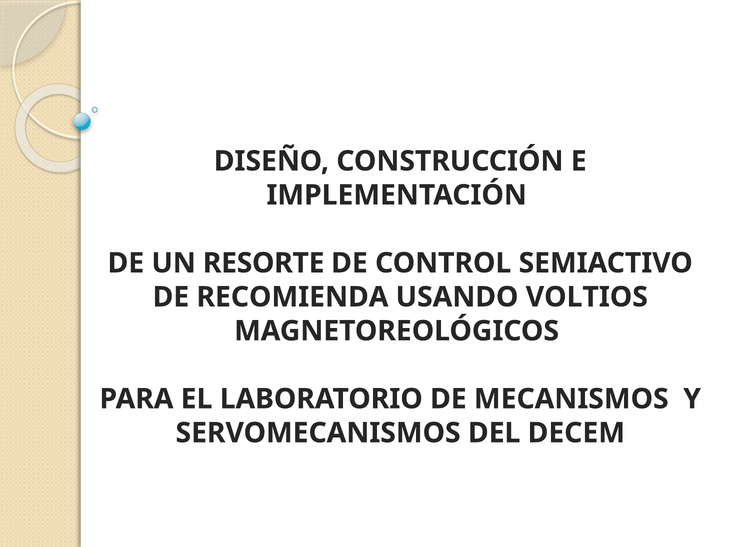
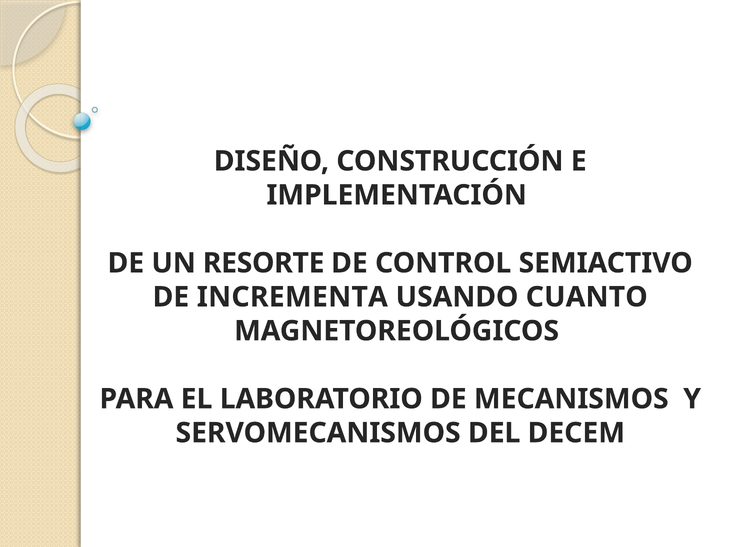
RECOMIENDA: RECOMIENDA -> INCREMENTA
VOLTIOS: VOLTIOS -> CUANTO
